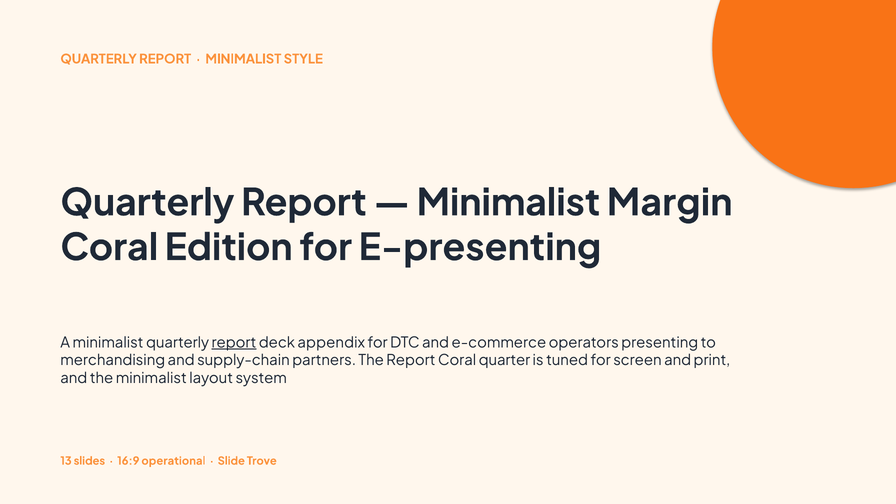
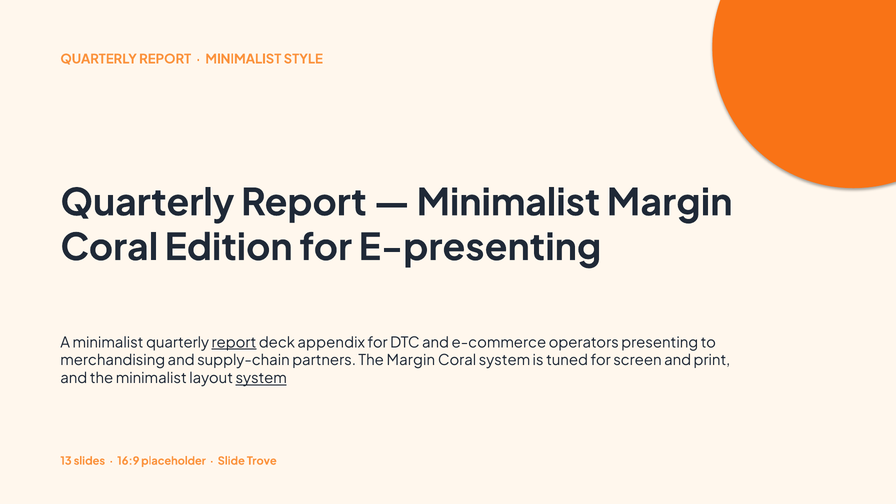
The Report: Report -> Margin
Coral quarter: quarter -> system
system at (261, 378) underline: none -> present
operational: operational -> placeholder
